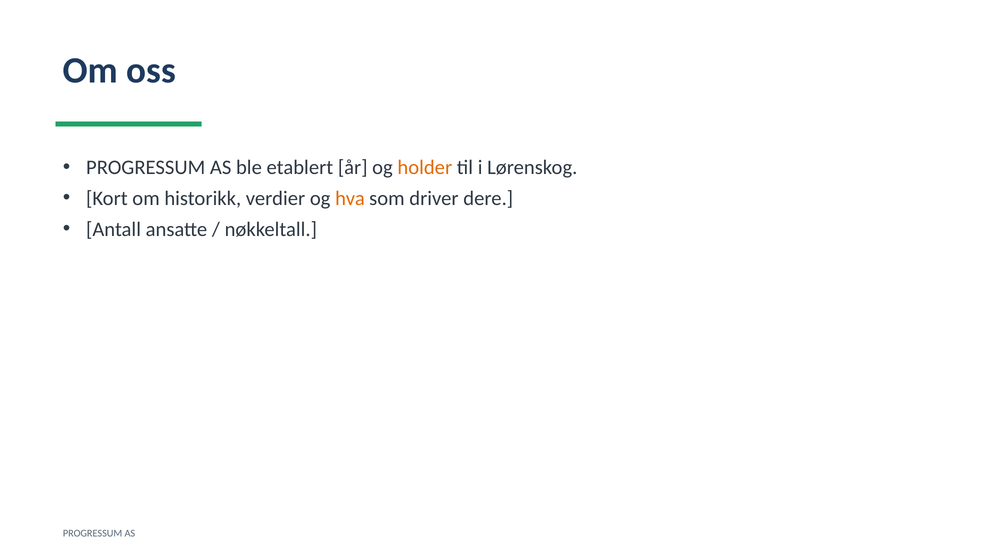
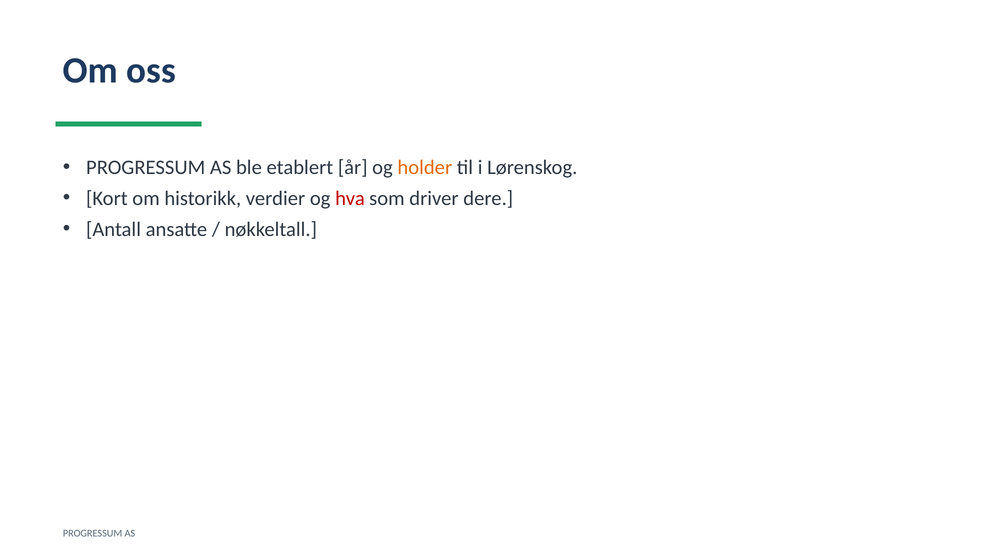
hva colour: orange -> red
